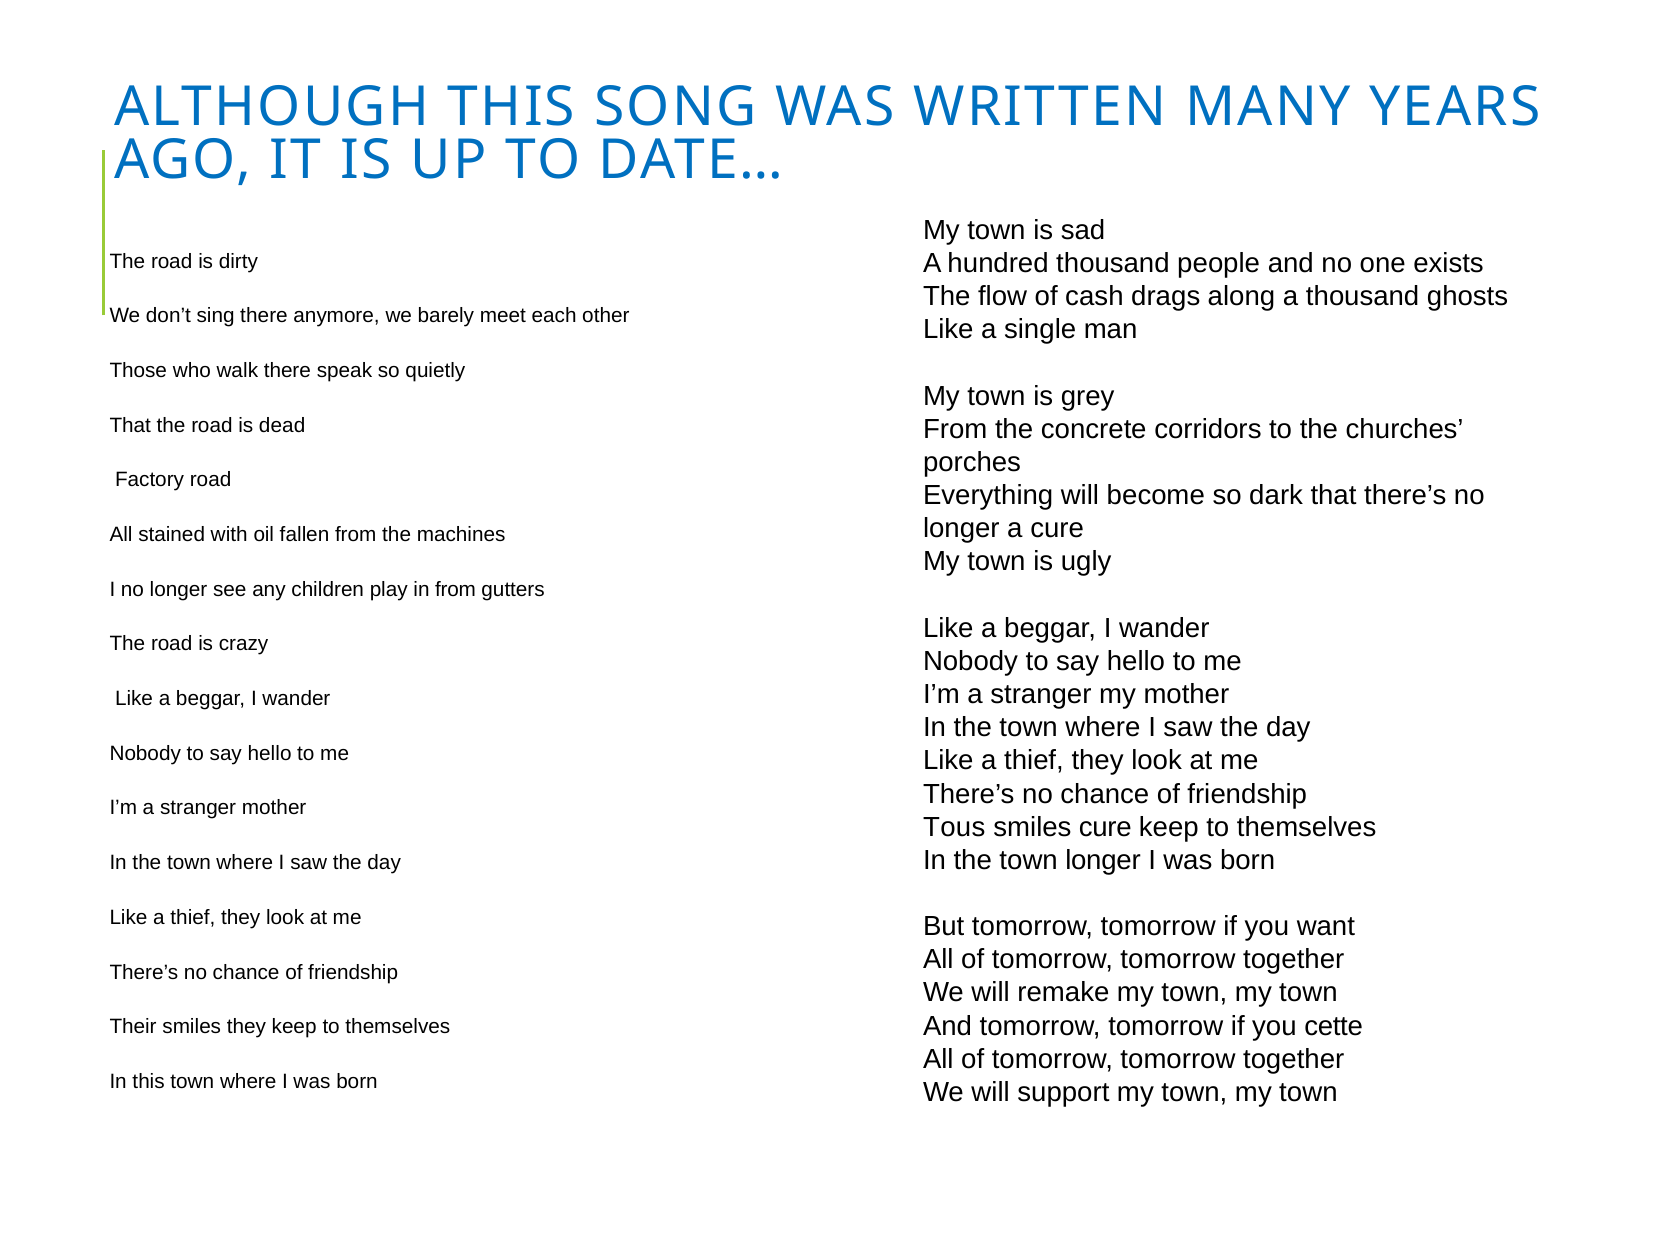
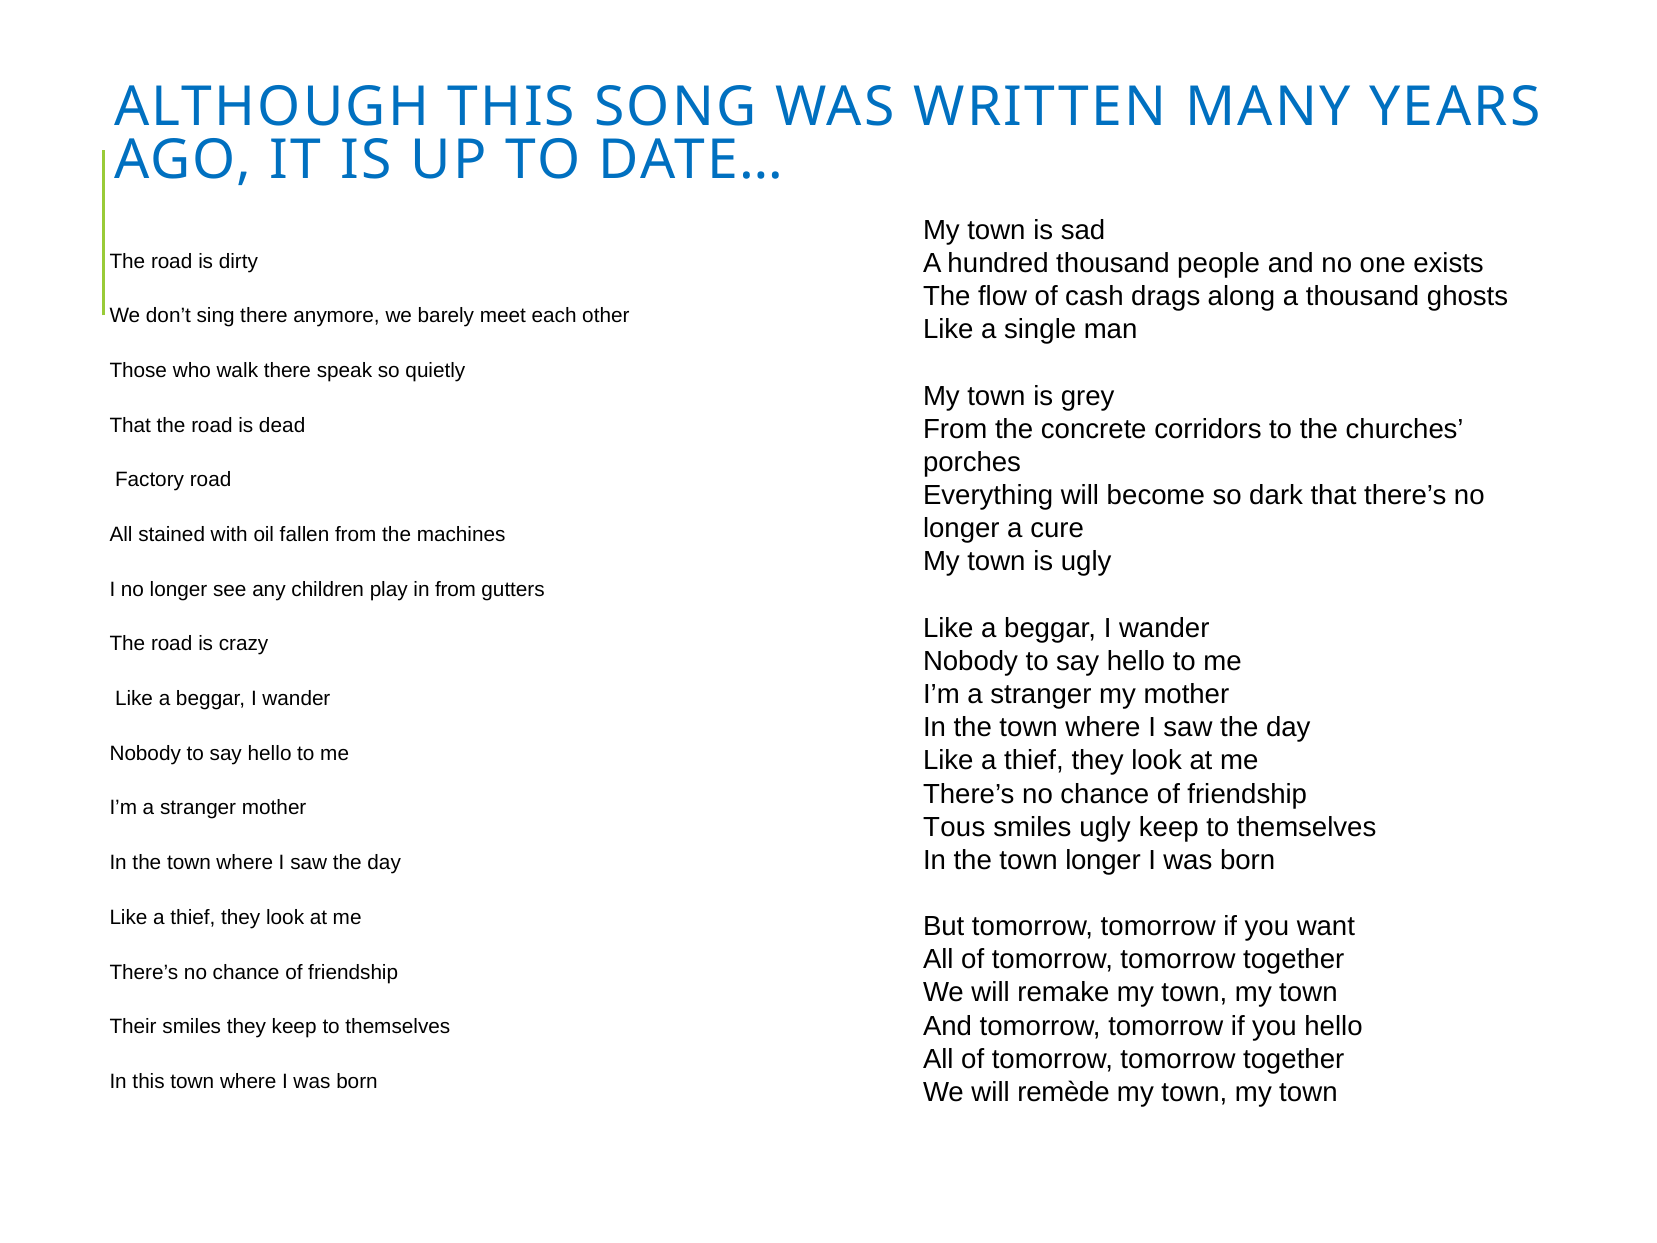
smiles cure: cure -> ugly
you cette: cette -> hello
support: support -> remède
